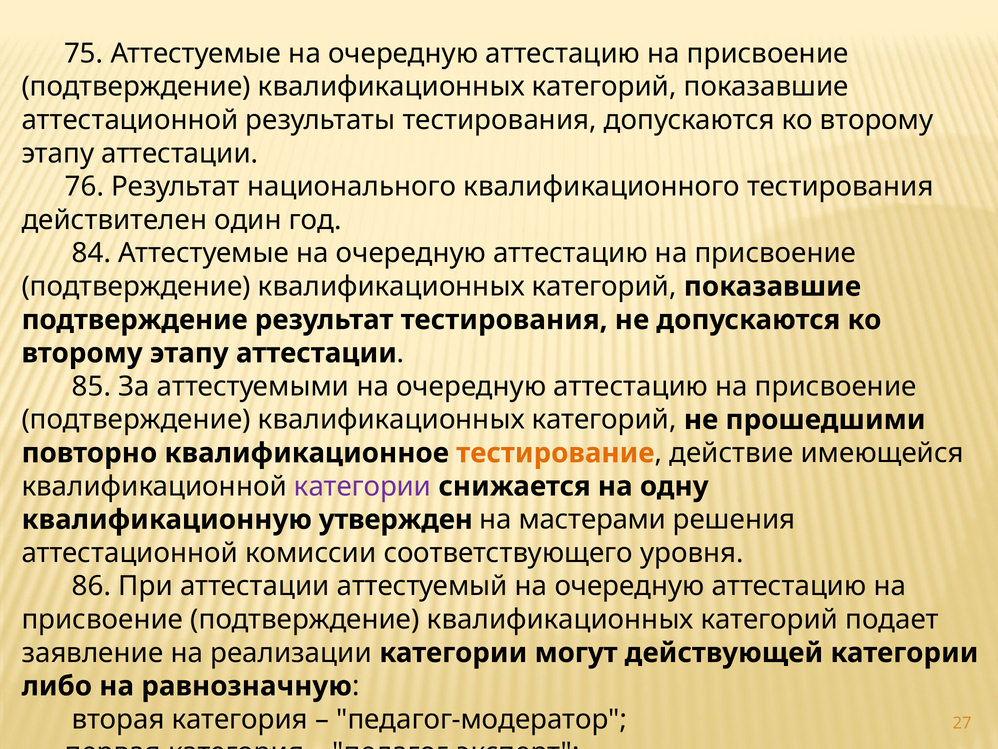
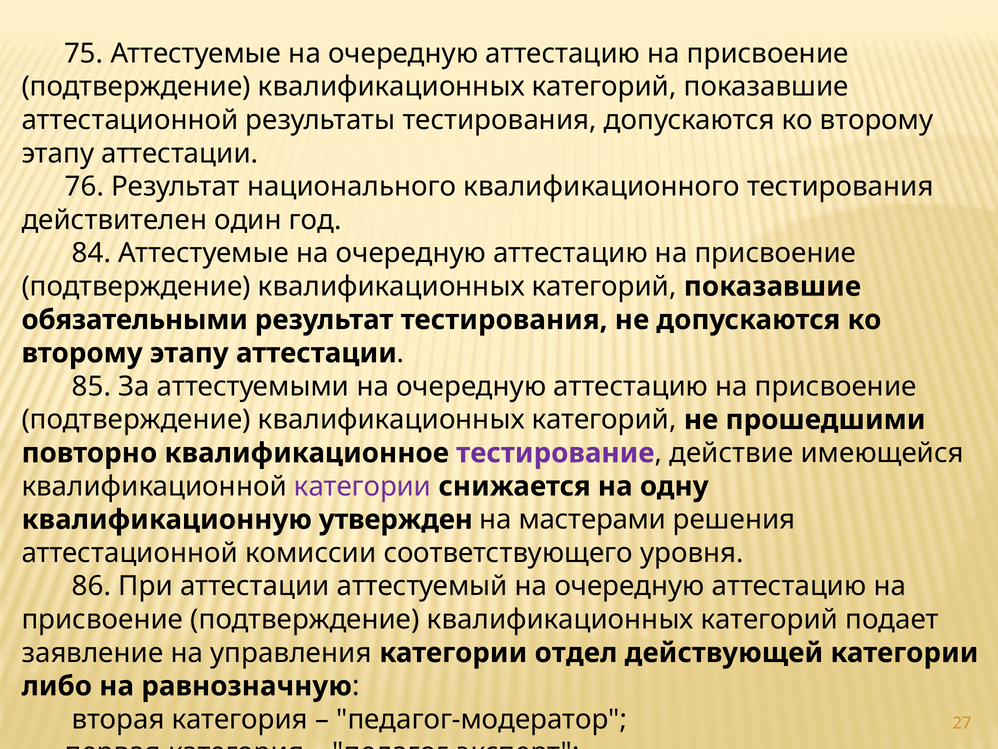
подтверждение at (135, 320): подтверждение -> обязательными
тестирование colour: orange -> purple
реализации: реализации -> управления
могут: могут -> отдел
